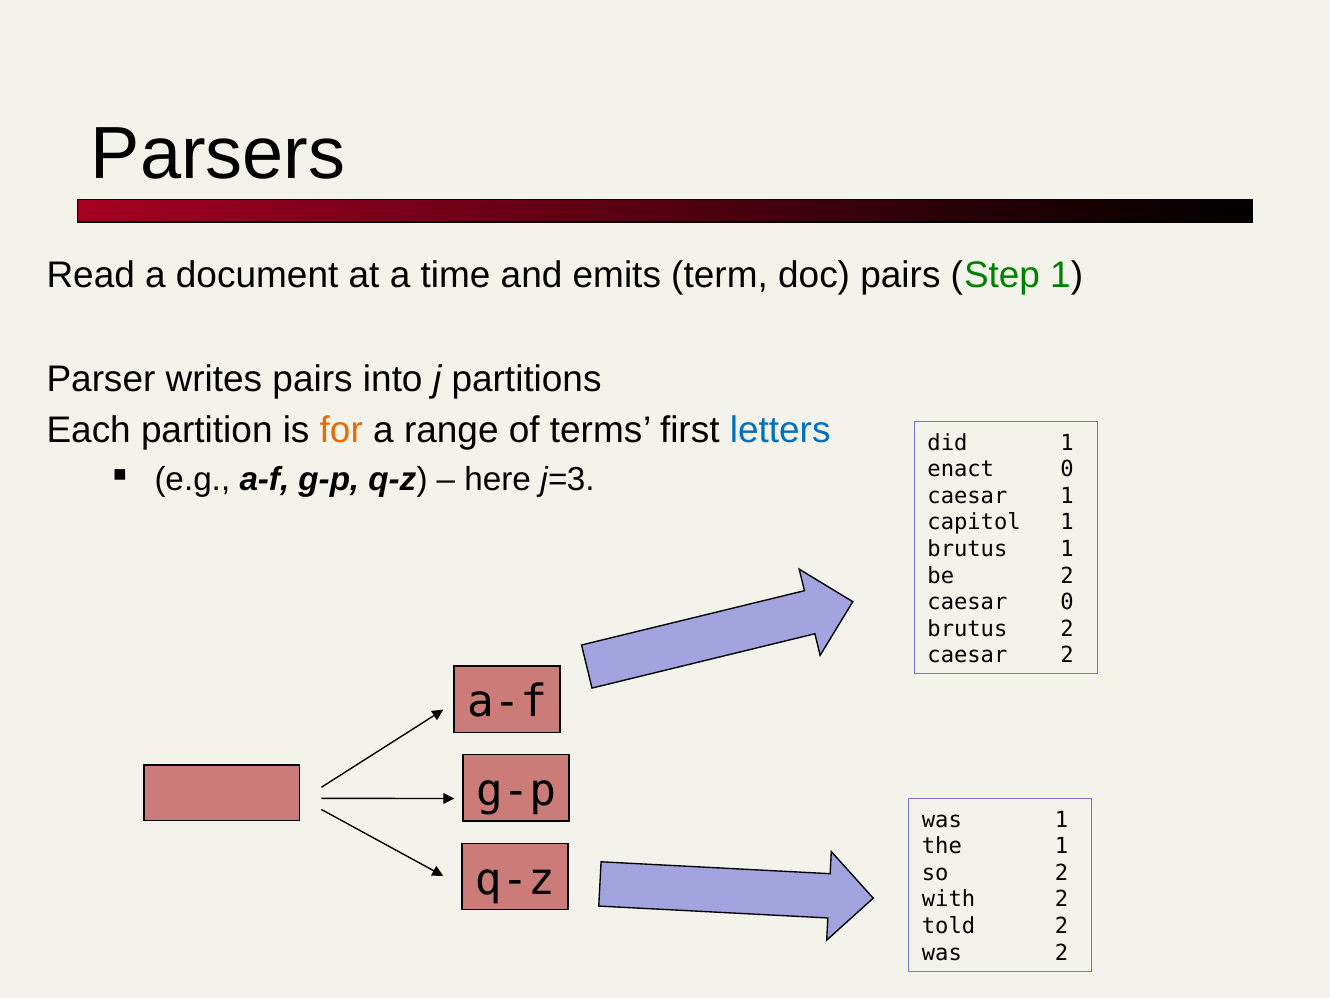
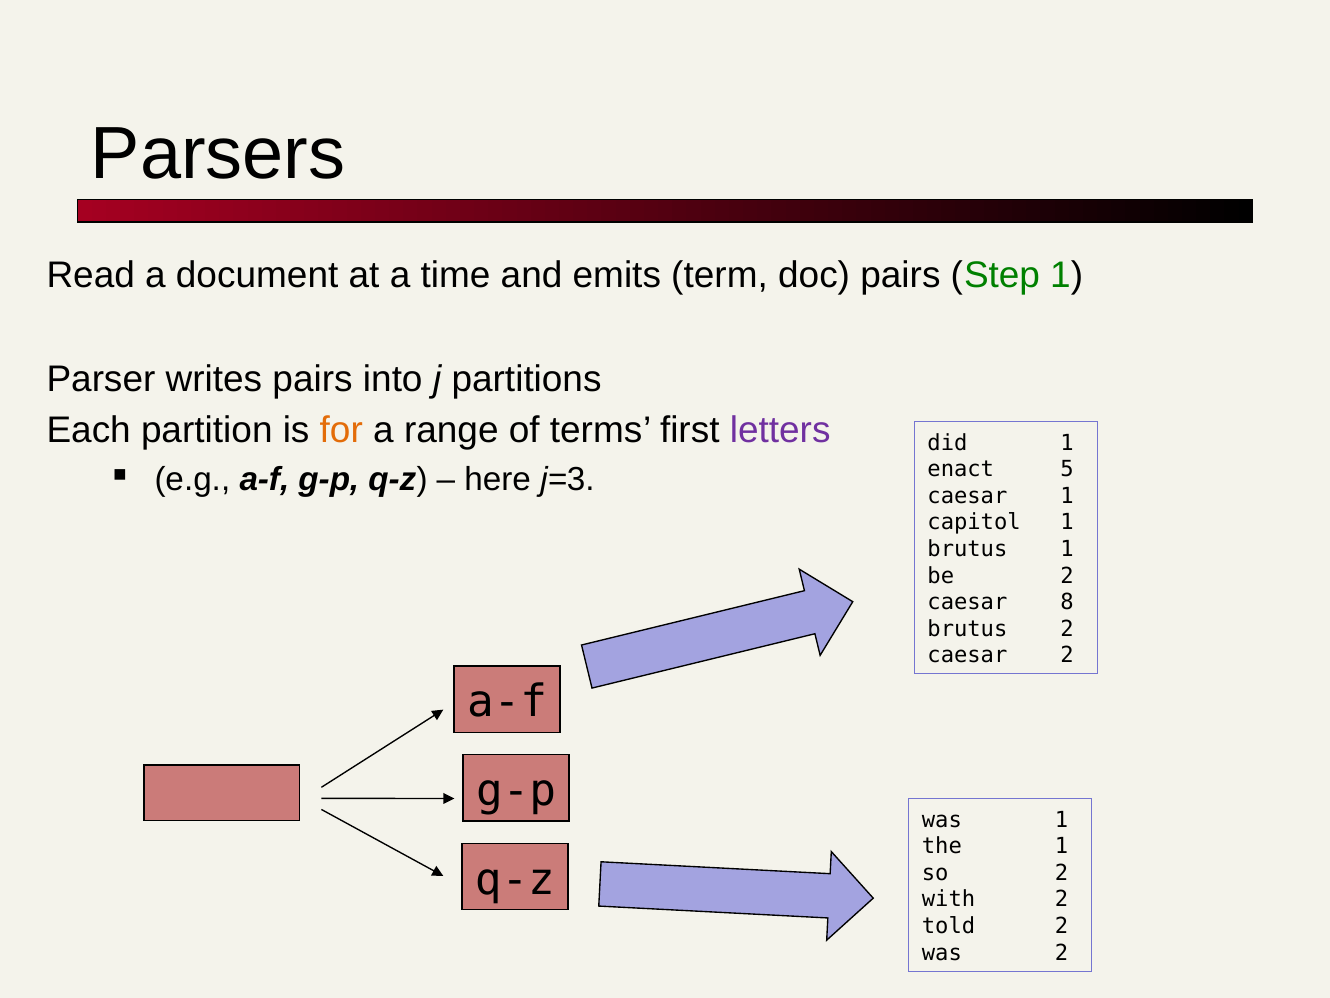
letters colour: blue -> purple
enact 0: 0 -> 5
caesar 0: 0 -> 8
